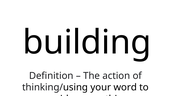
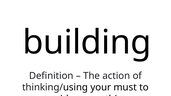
word: word -> must
